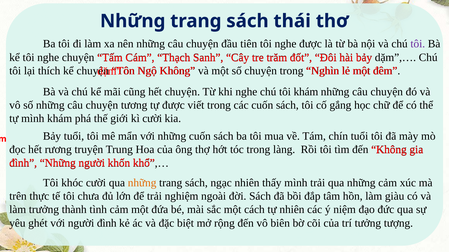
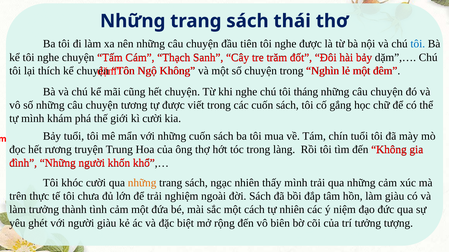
tôi at (418, 44) colour: purple -> blue
tôi khám: khám -> tháng
người đình: đình -> giàu
